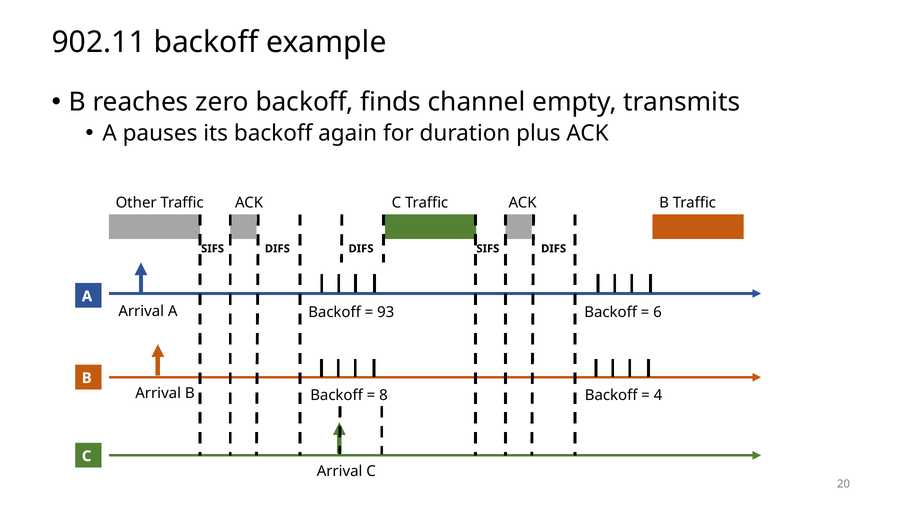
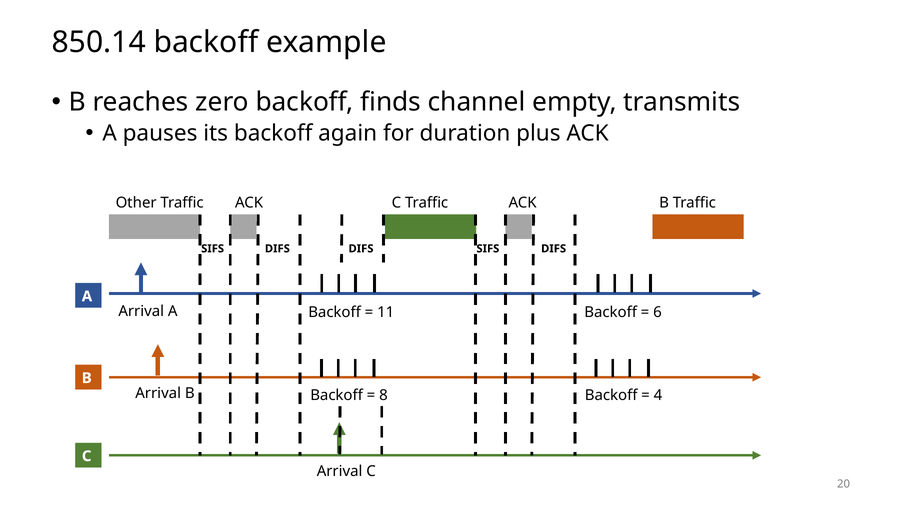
902.11: 902.11 -> 850.14
93: 93 -> 11
